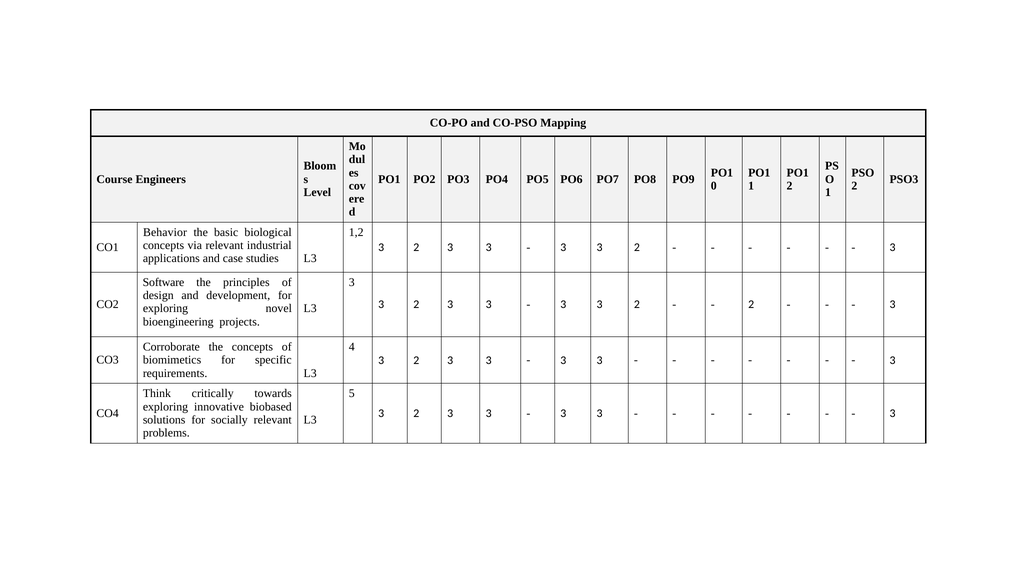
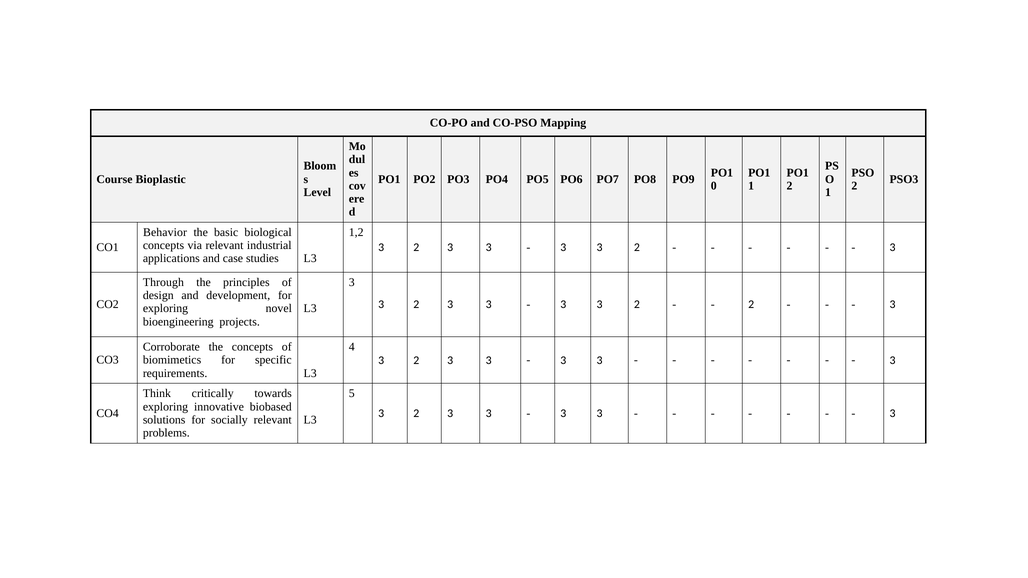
Engineers: Engineers -> Bioplastic
Software: Software -> Through
